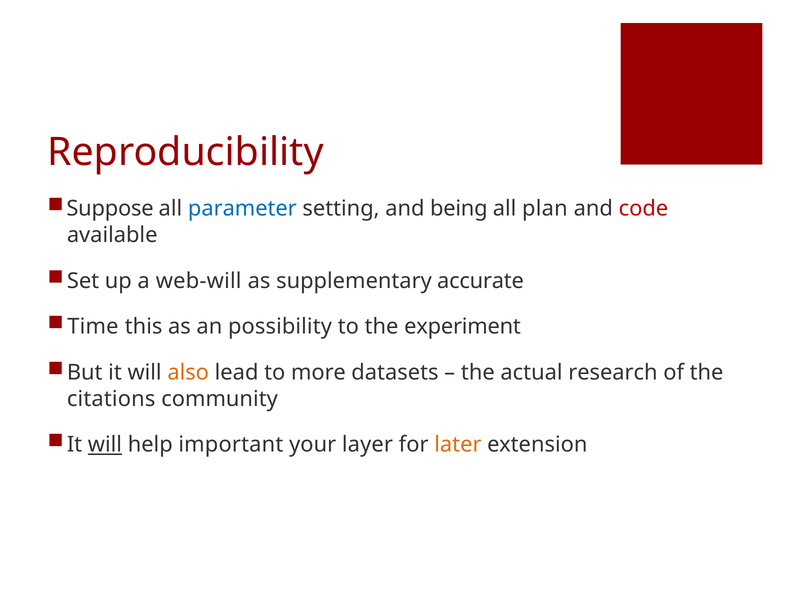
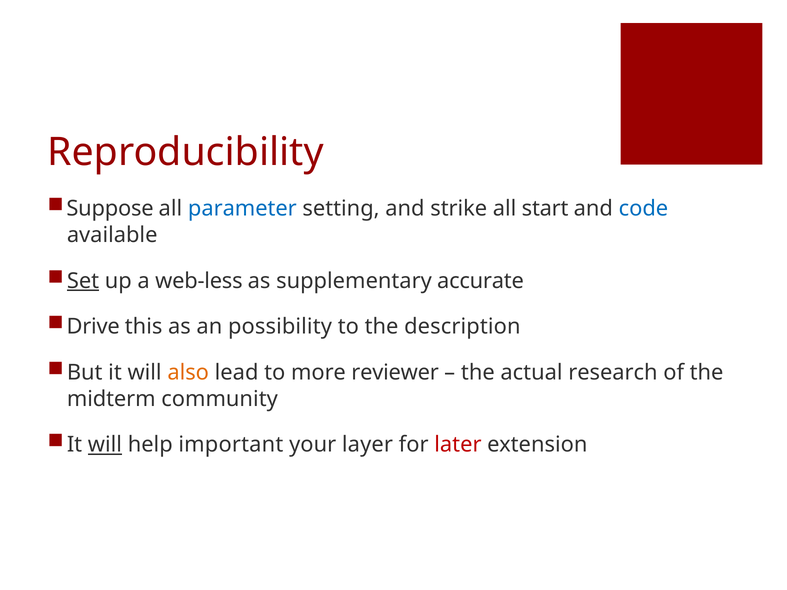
being: being -> strike
plan: plan -> start
code colour: red -> blue
Set underline: none -> present
web-will: web-will -> web-less
Time: Time -> Drive
experiment: experiment -> description
datasets: datasets -> reviewer
citations: citations -> midterm
later colour: orange -> red
